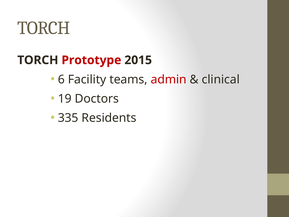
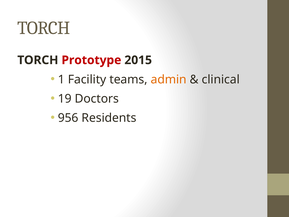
6: 6 -> 1
admin colour: red -> orange
335: 335 -> 956
